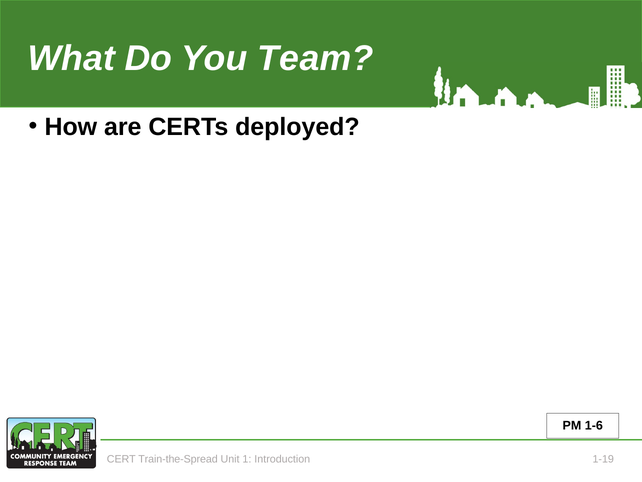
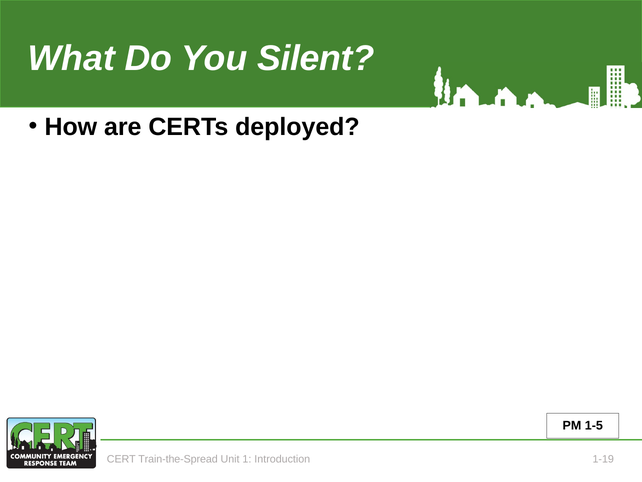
Team: Team -> Silent
1-6: 1-6 -> 1-5
